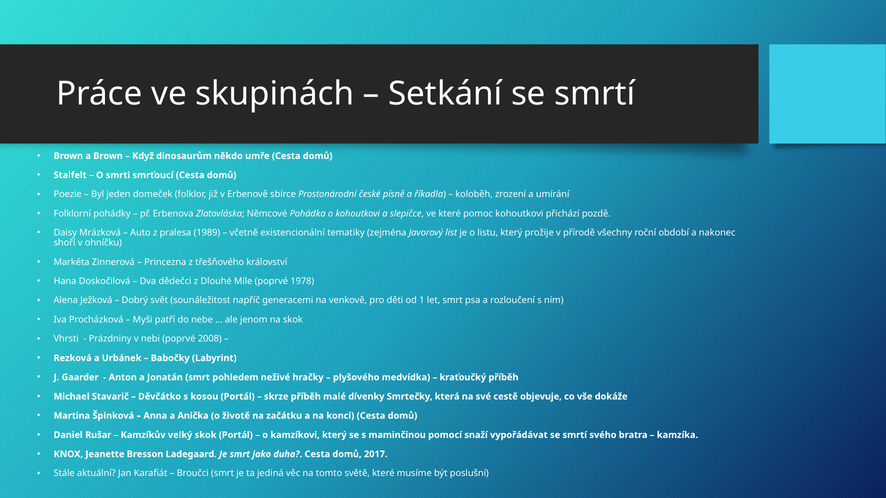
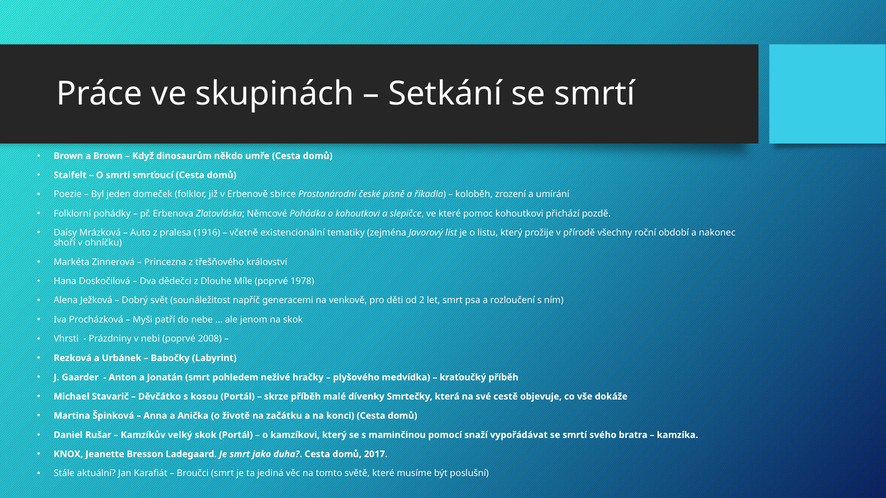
1989: 1989 -> 1916
1: 1 -> 2
